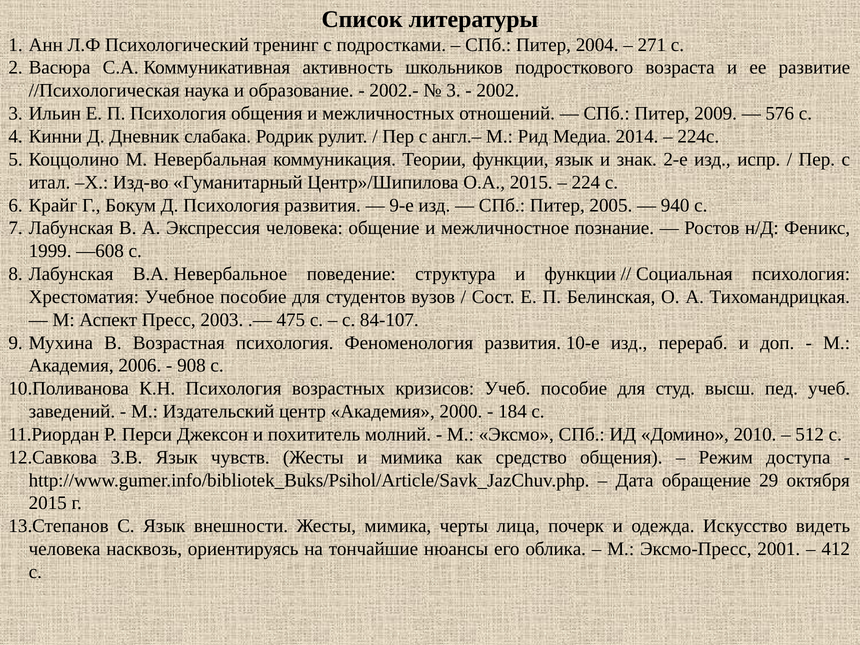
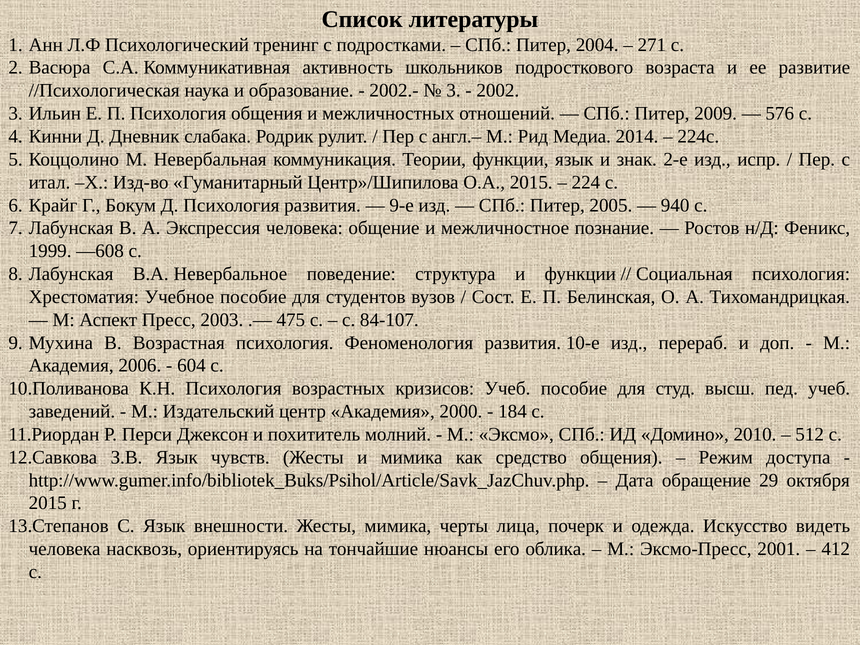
908: 908 -> 604
